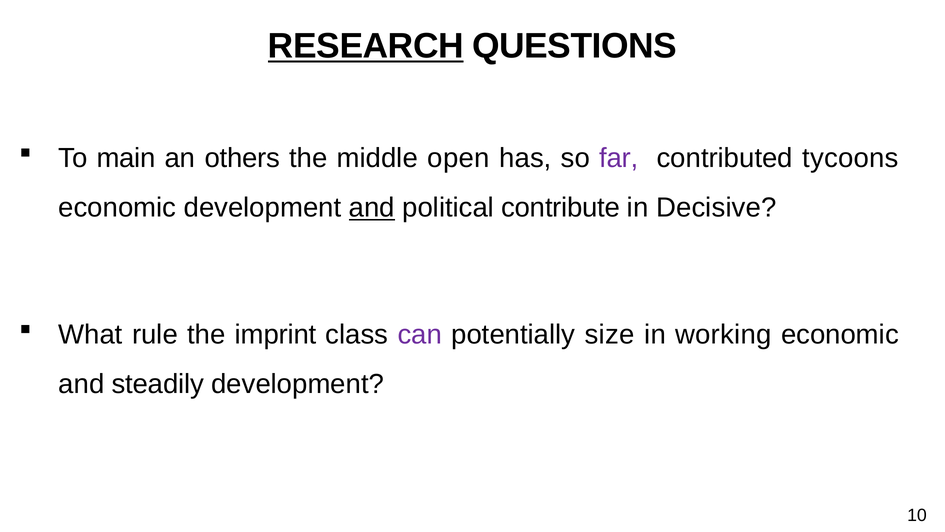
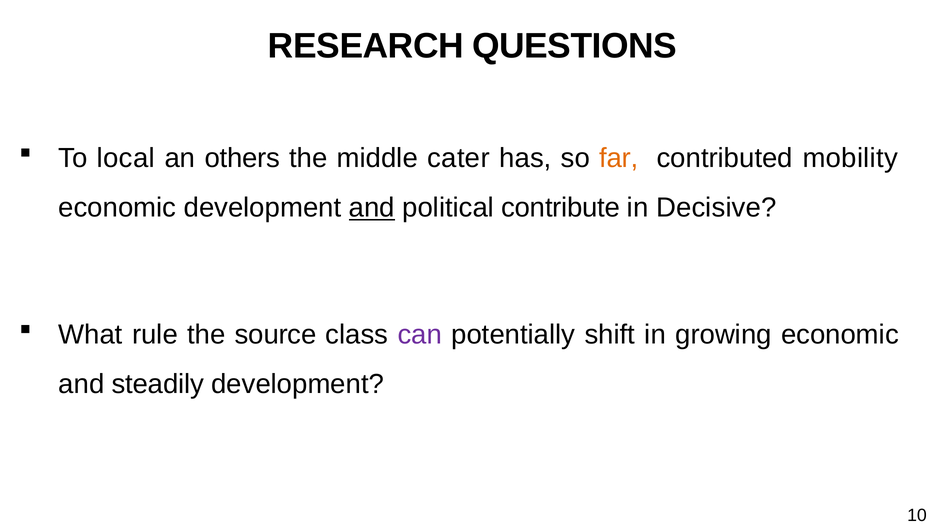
RESEARCH underline: present -> none
main: main -> local
open: open -> cater
far colour: purple -> orange
tycoons: tycoons -> mobility
imprint: imprint -> source
size: size -> shift
working: working -> growing
